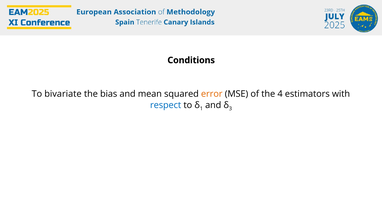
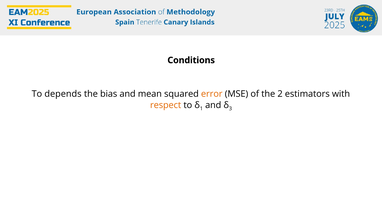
bivariate: bivariate -> depends
4: 4 -> 2
respect colour: blue -> orange
